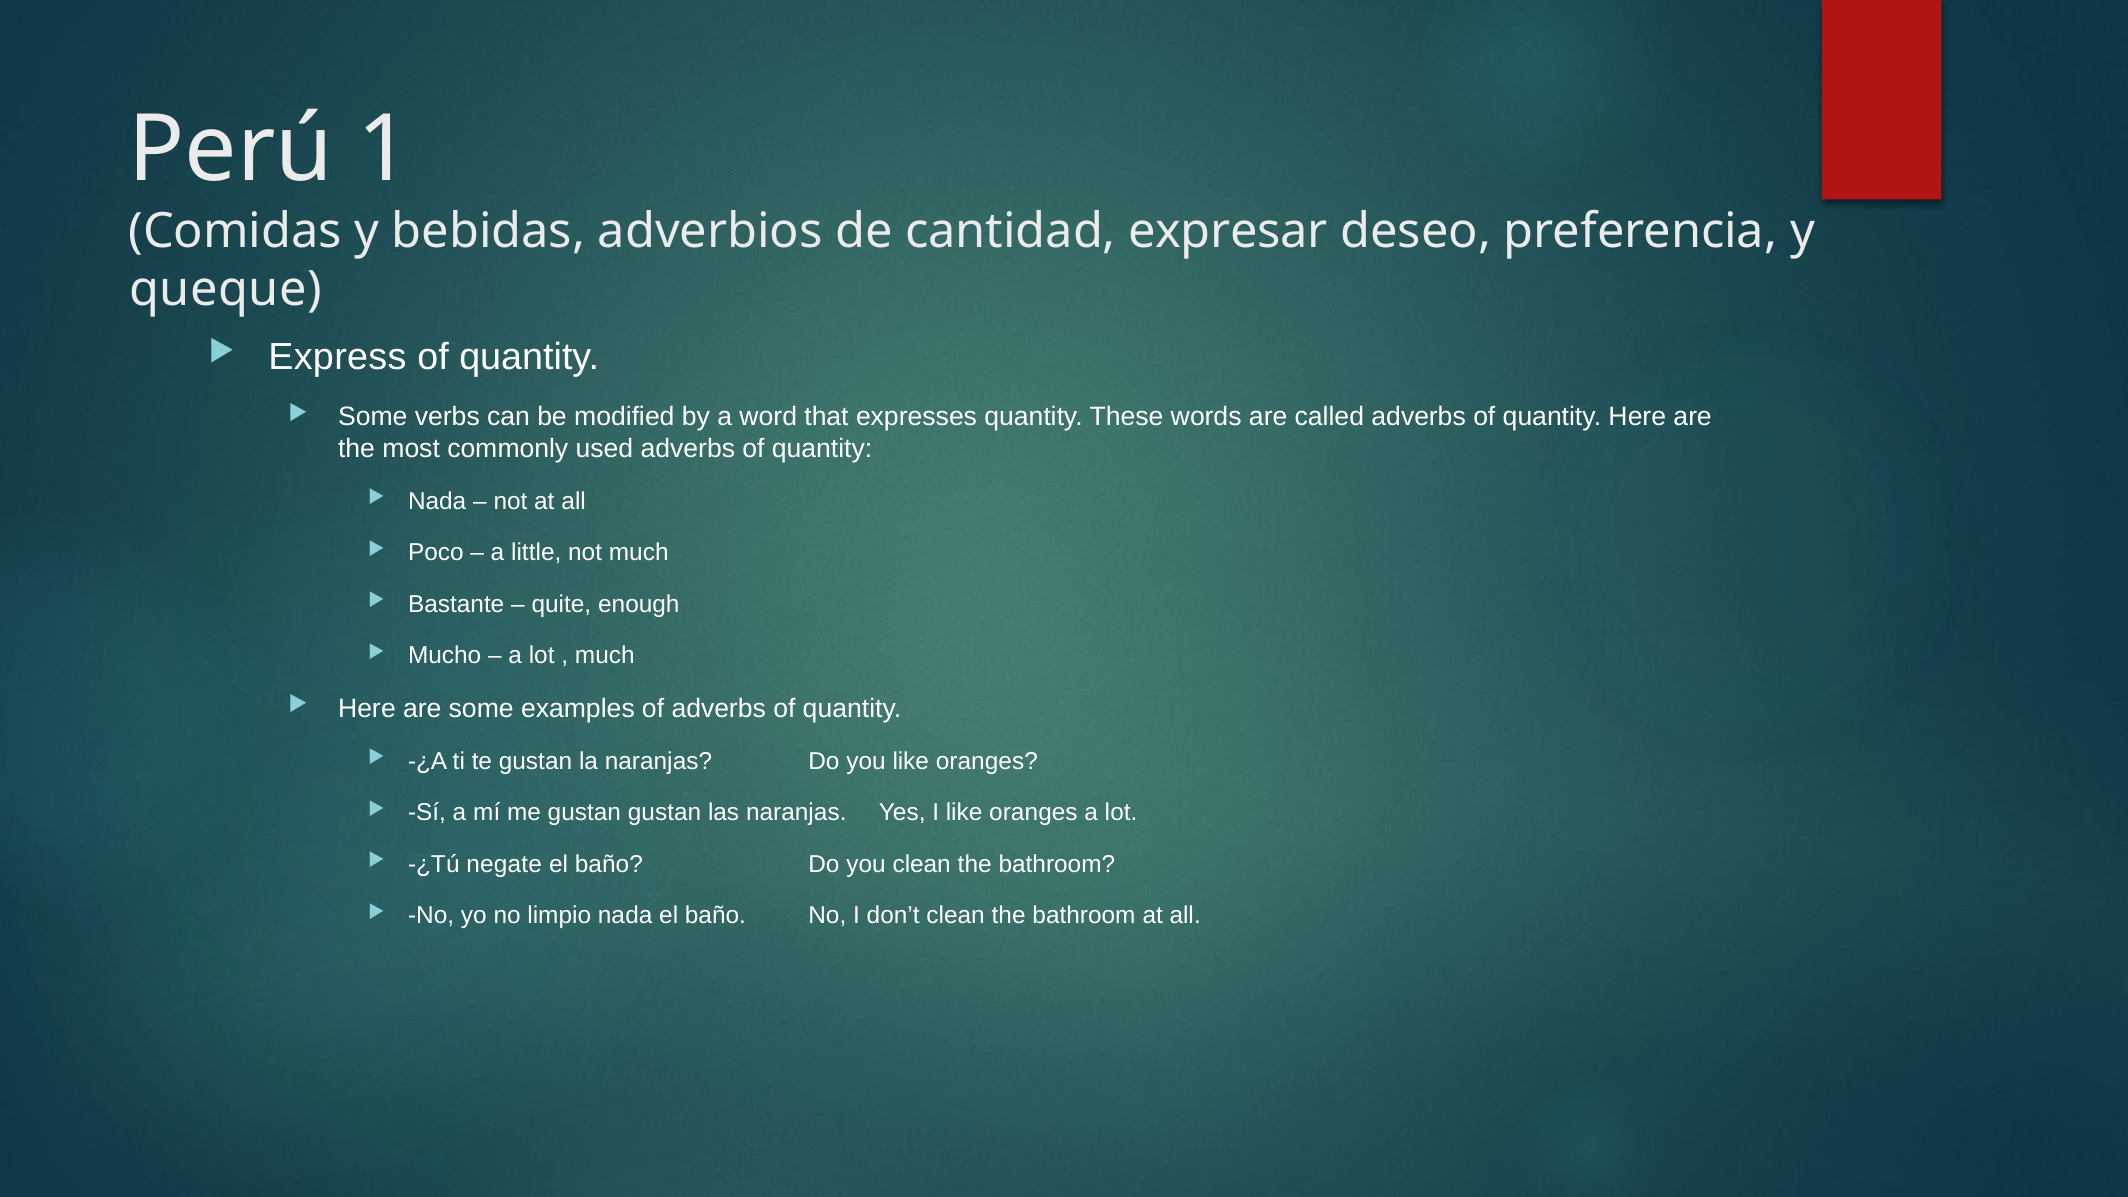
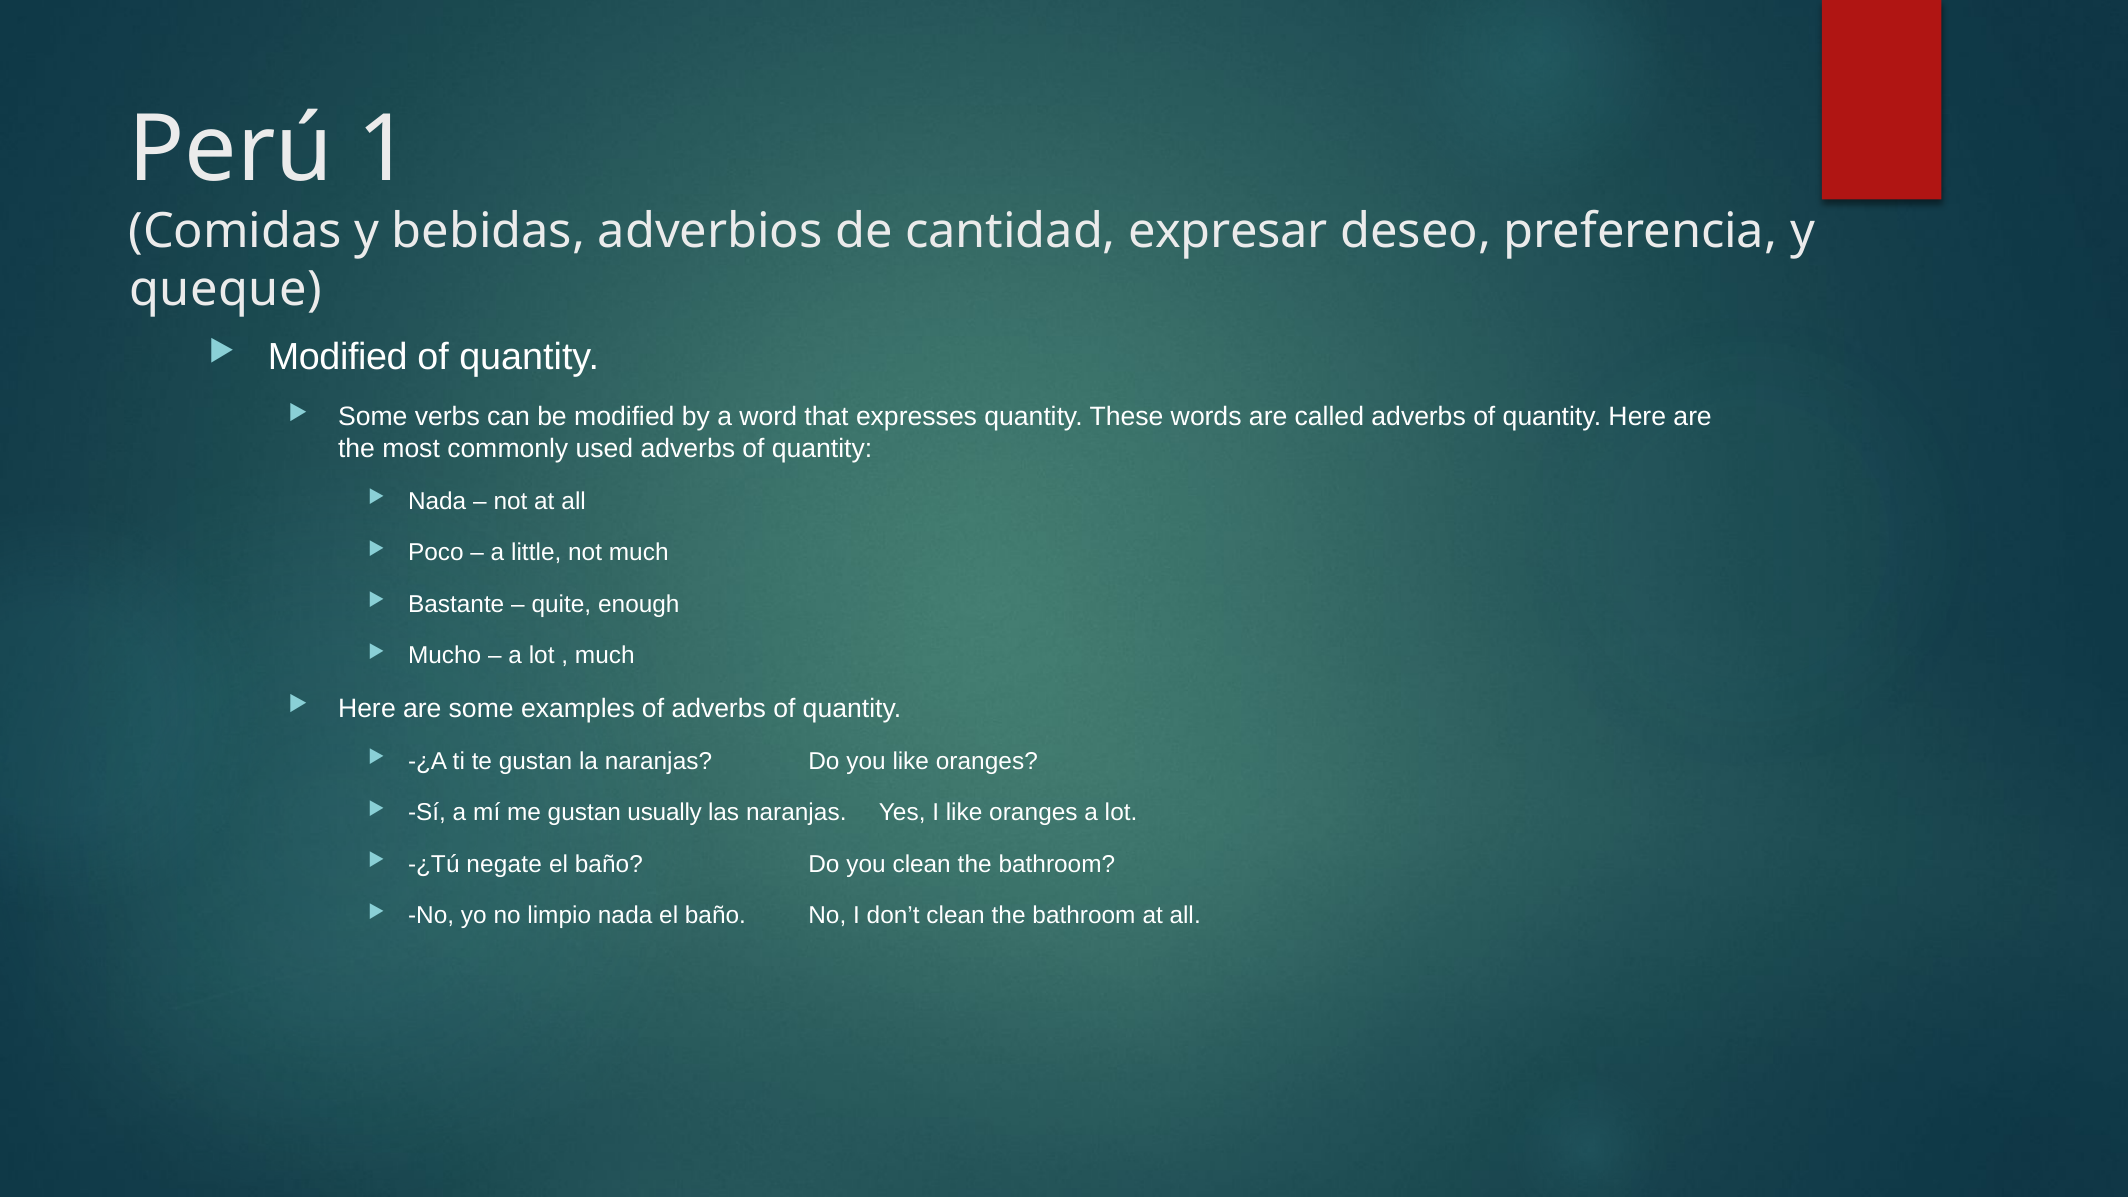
Express at (337, 357): Express -> Modified
gustan gustan: gustan -> usually
